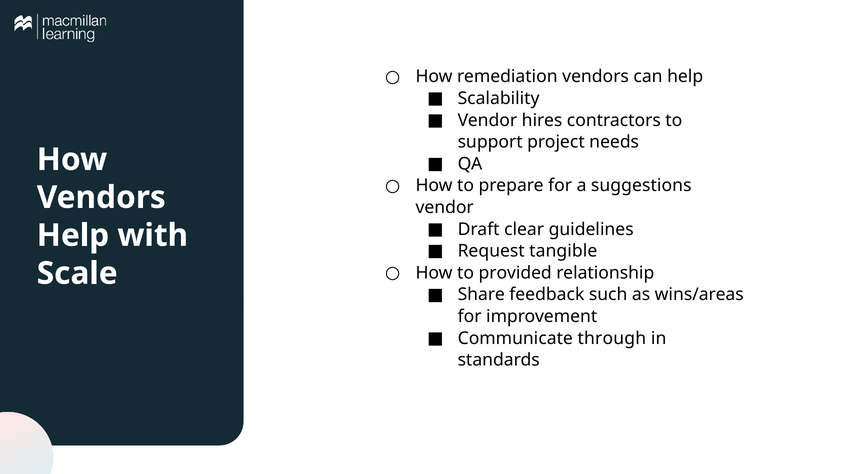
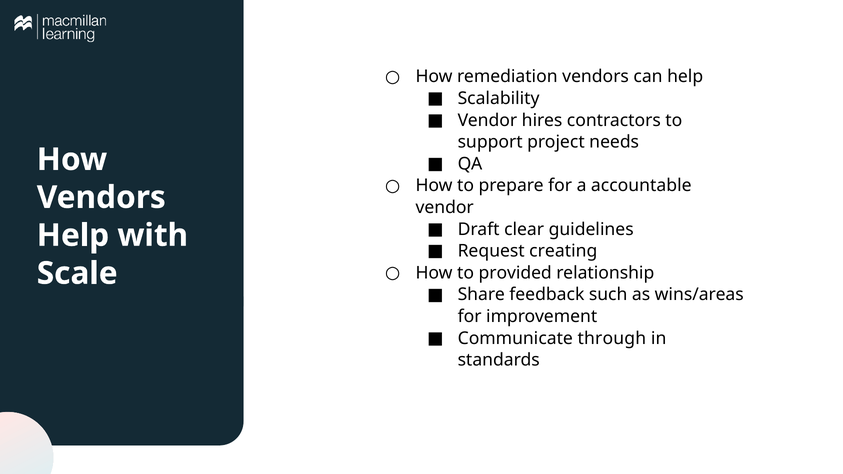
suggestions: suggestions -> accountable
tangible: tangible -> creating
